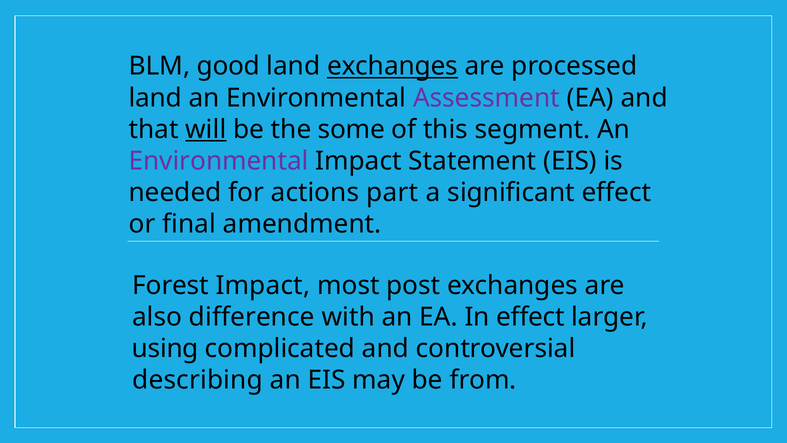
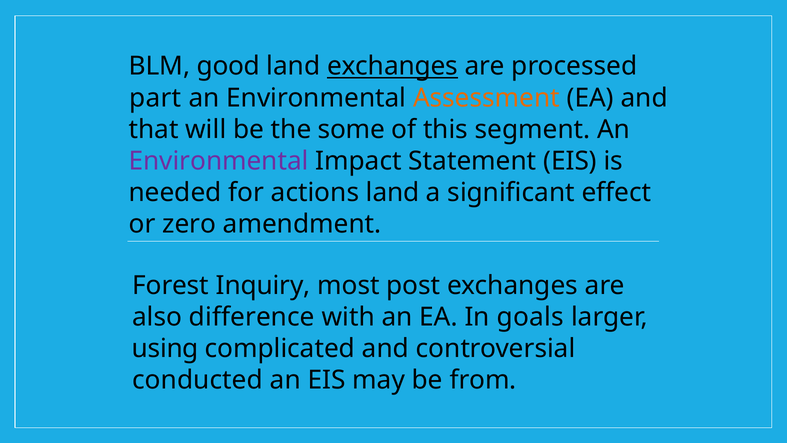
land at (155, 98): land -> part
Assessment colour: purple -> orange
will underline: present -> none
actions part: part -> land
final: final -> zero
Forest Impact: Impact -> Inquiry
In effect: effect -> goals
describing: describing -> conducted
